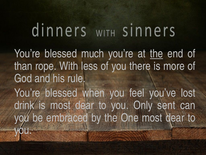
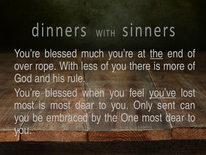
than: than -> over
you’ve underline: none -> present
drink at (24, 105): drink -> most
